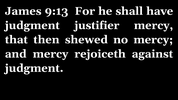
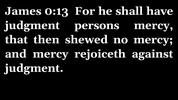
9:13: 9:13 -> 0:13
justifier: justifier -> persons
